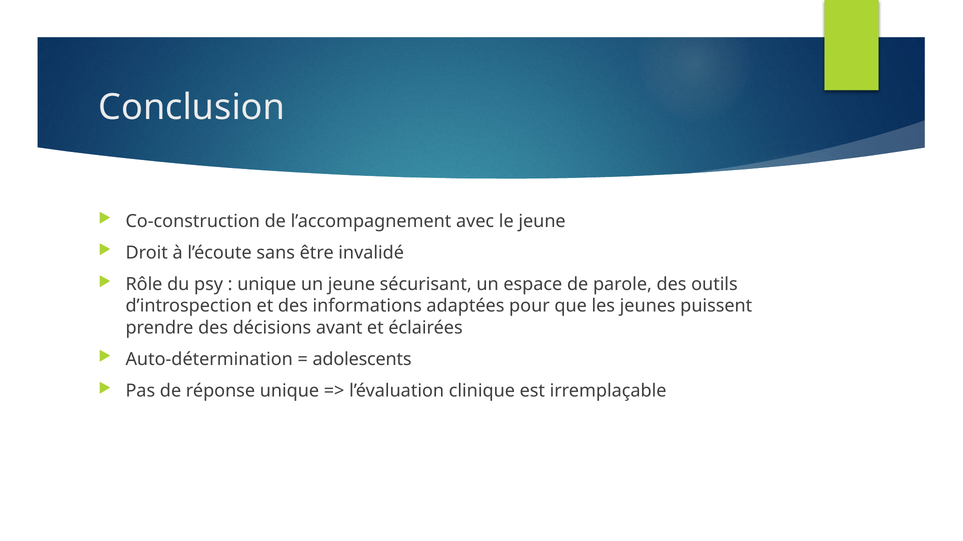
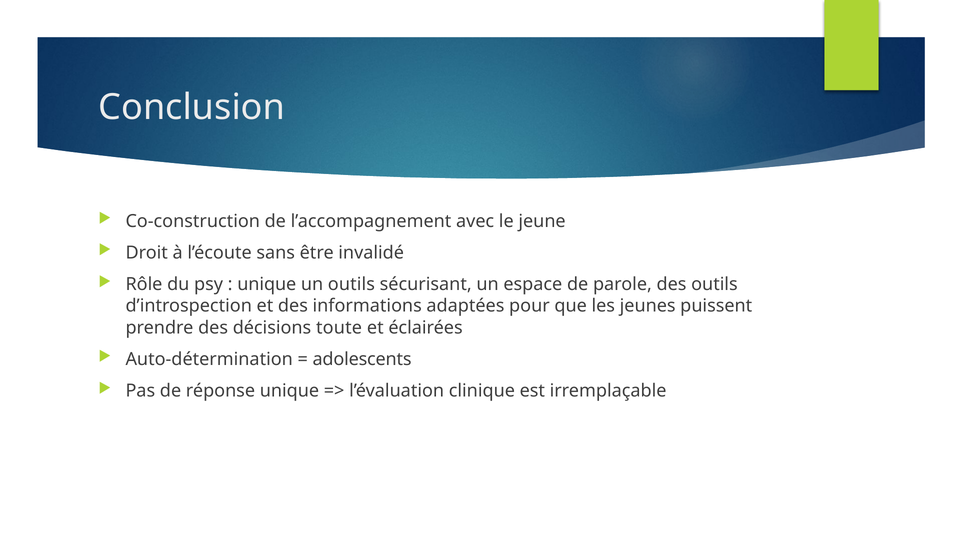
un jeune: jeune -> outils
avant: avant -> toute
